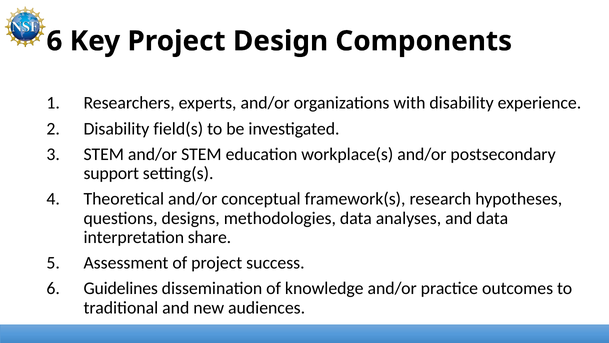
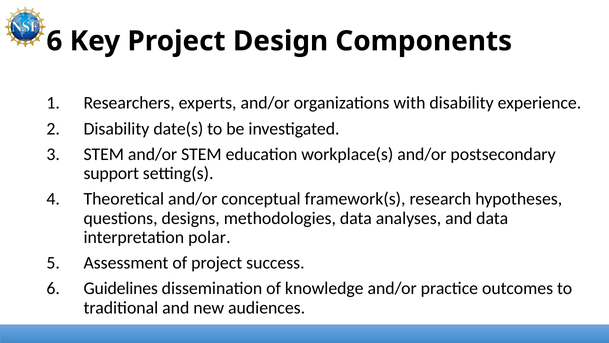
field(s: field(s -> date(s
share: share -> polar
